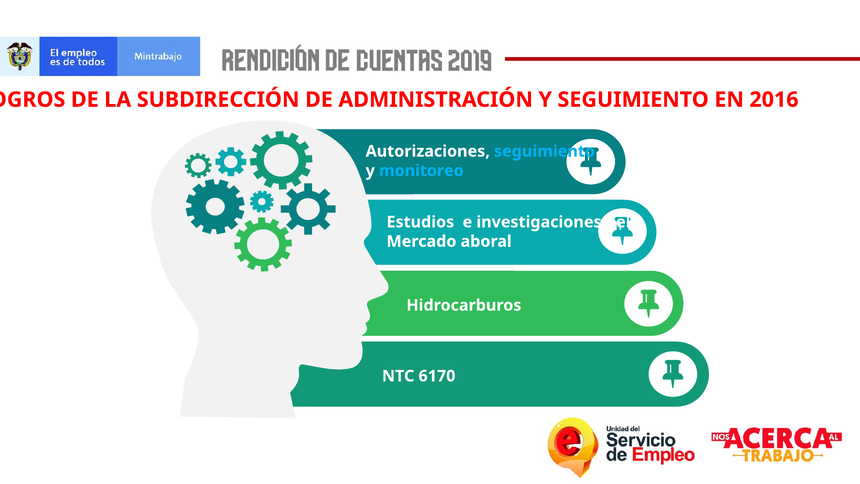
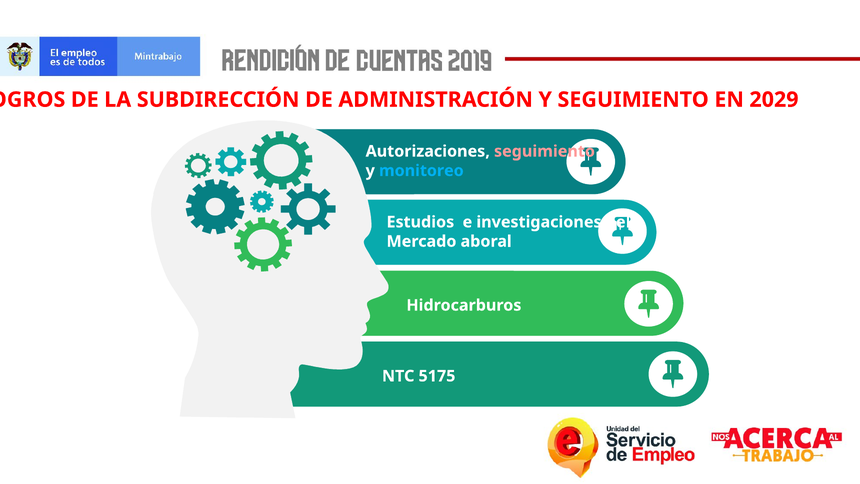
2016: 2016 -> 2029
seguimiento at (544, 151) colour: light blue -> pink
6170: 6170 -> 5175
